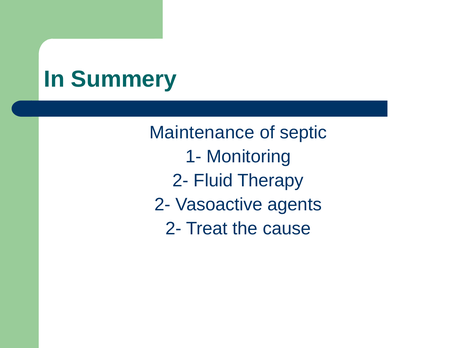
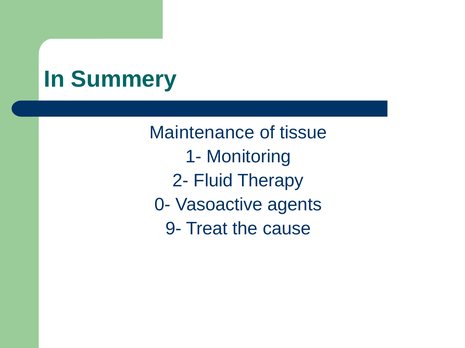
septic: septic -> tissue
2- at (163, 205): 2- -> 0-
2- at (174, 229): 2- -> 9-
